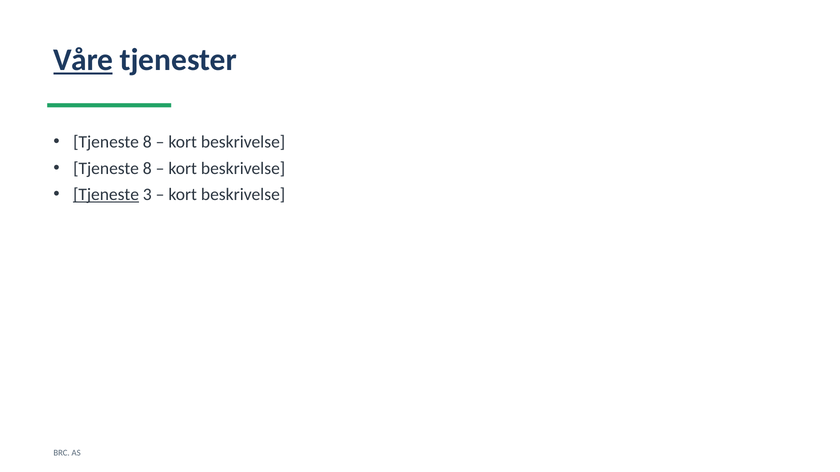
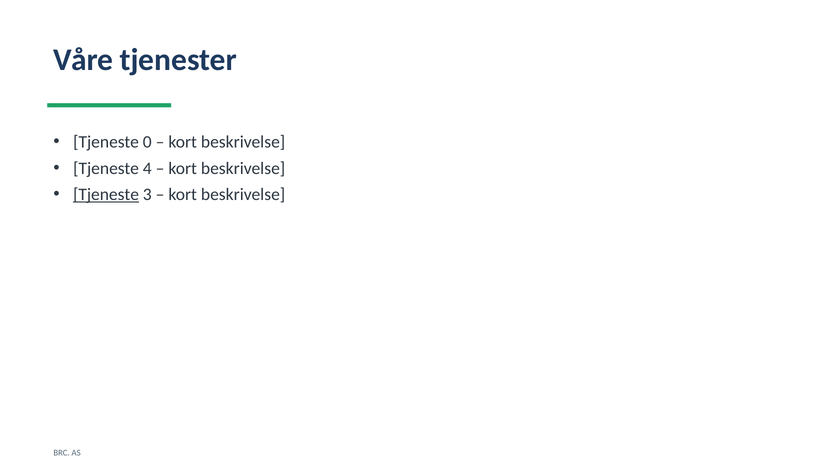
Våre underline: present -> none
8 at (147, 142): 8 -> 0
8 at (147, 169): 8 -> 4
